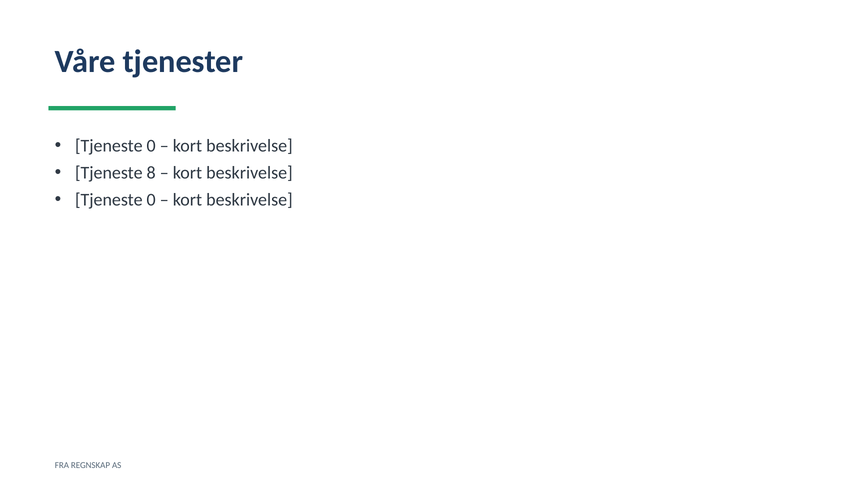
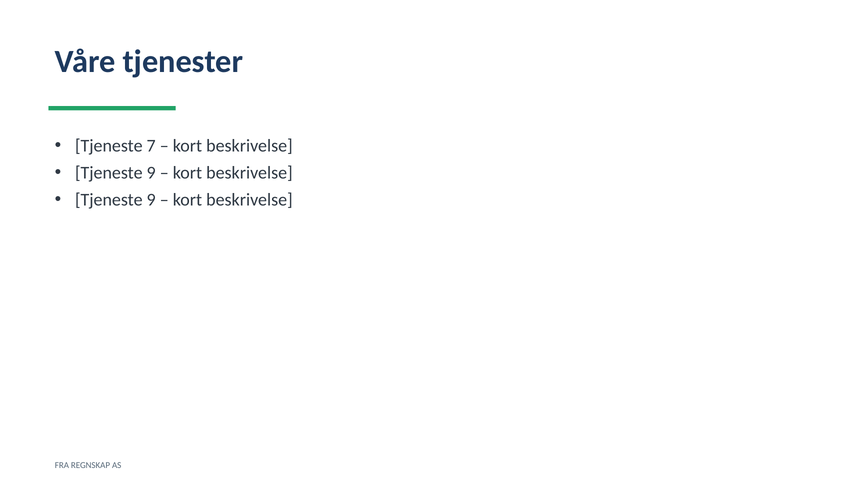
0 at (151, 146): 0 -> 7
8 at (151, 173): 8 -> 9
0 at (151, 200): 0 -> 9
